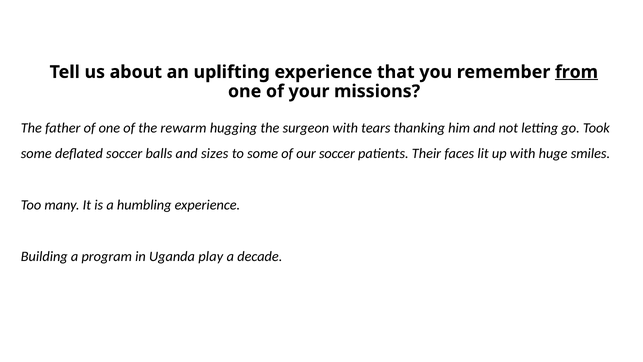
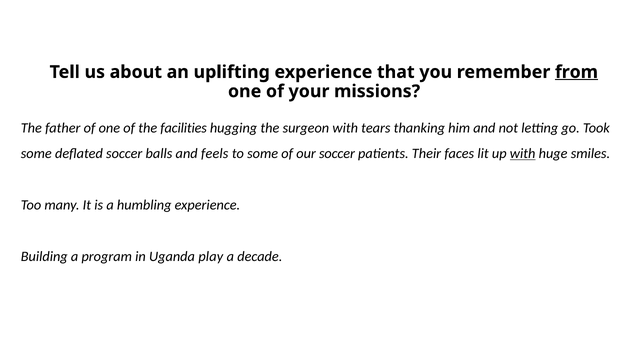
rewarm: rewarm -> facilities
sizes: sizes -> feels
with at (523, 153) underline: none -> present
